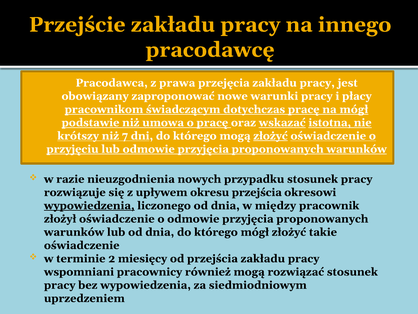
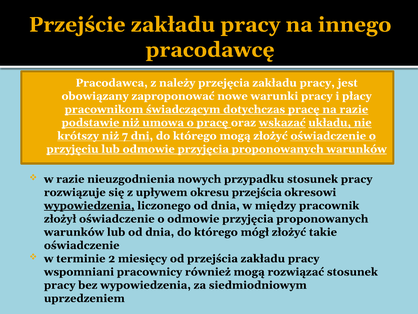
prawa: prawa -> należy
na mógł: mógł -> razie
istotna: istotna -> układu
złożyć at (271, 136) underline: present -> none
